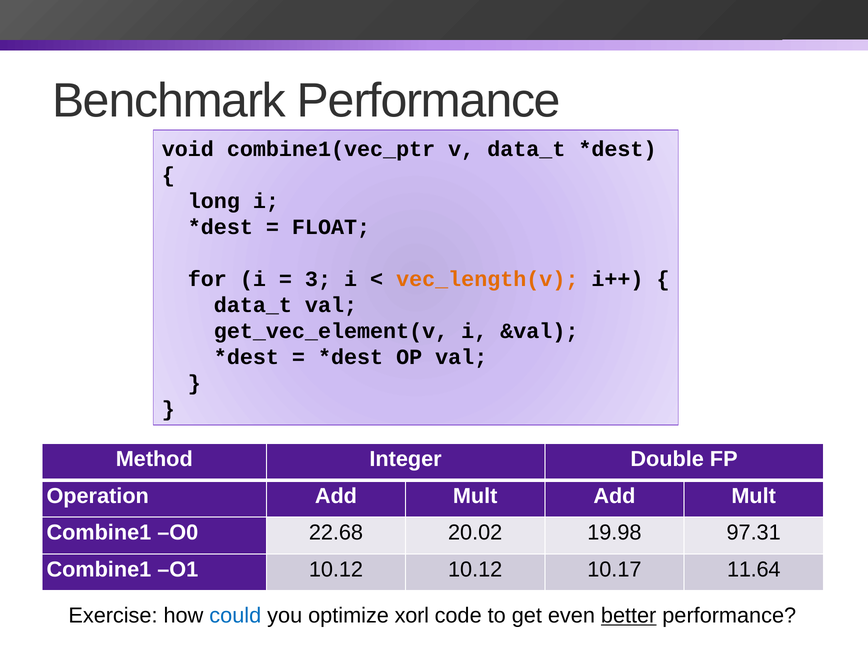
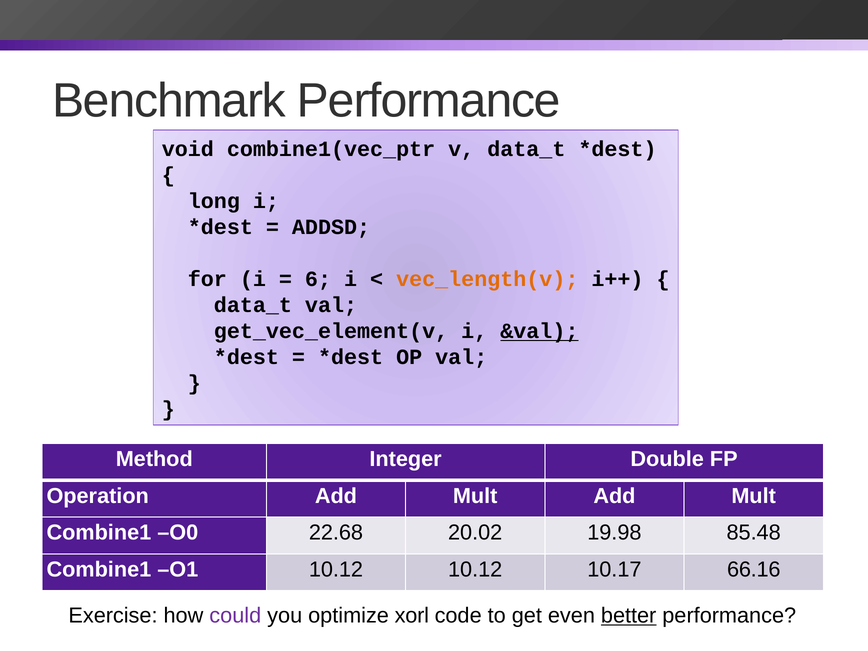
FLOAT: FLOAT -> ADDSD
3: 3 -> 6
&val underline: none -> present
97.31: 97.31 -> 85.48
11.64: 11.64 -> 66.16
could colour: blue -> purple
